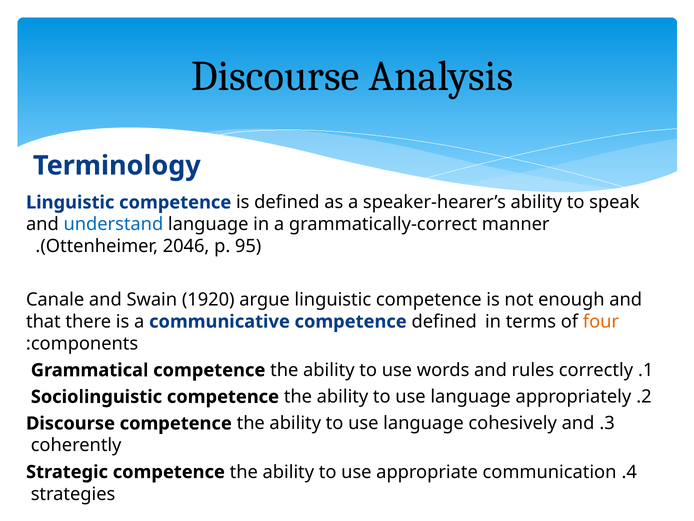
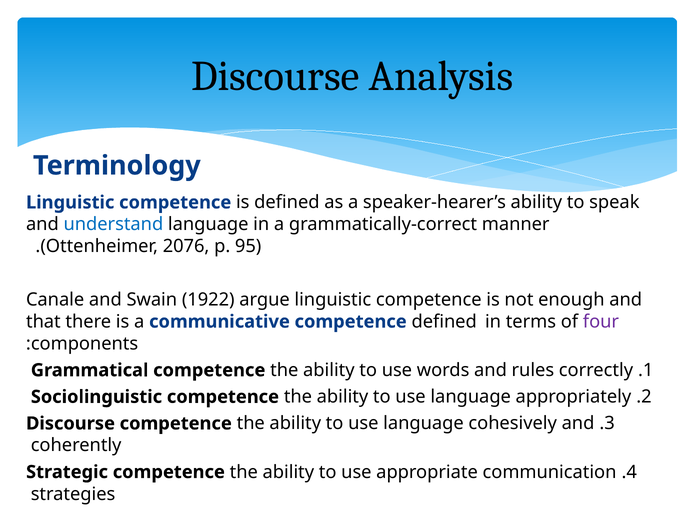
2046: 2046 -> 2076
1920: 1920 -> 1922
four colour: orange -> purple
